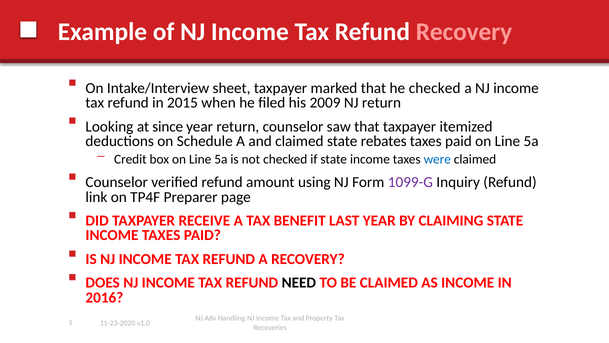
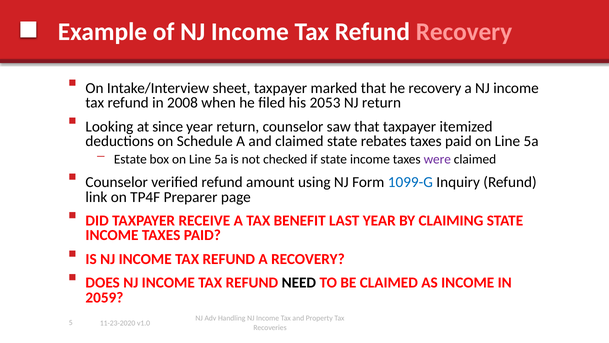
he checked: checked -> recovery
2015: 2015 -> 2008
2009: 2009 -> 2053
Credit: Credit -> Estate
were colour: blue -> purple
1099-G colour: purple -> blue
2016: 2016 -> 2059
